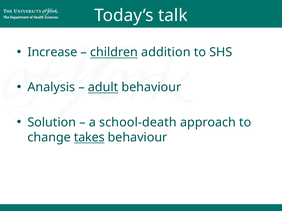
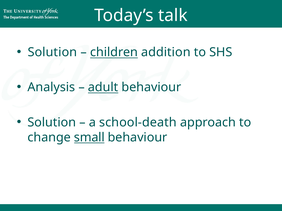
Increase at (52, 52): Increase -> Solution
takes: takes -> small
